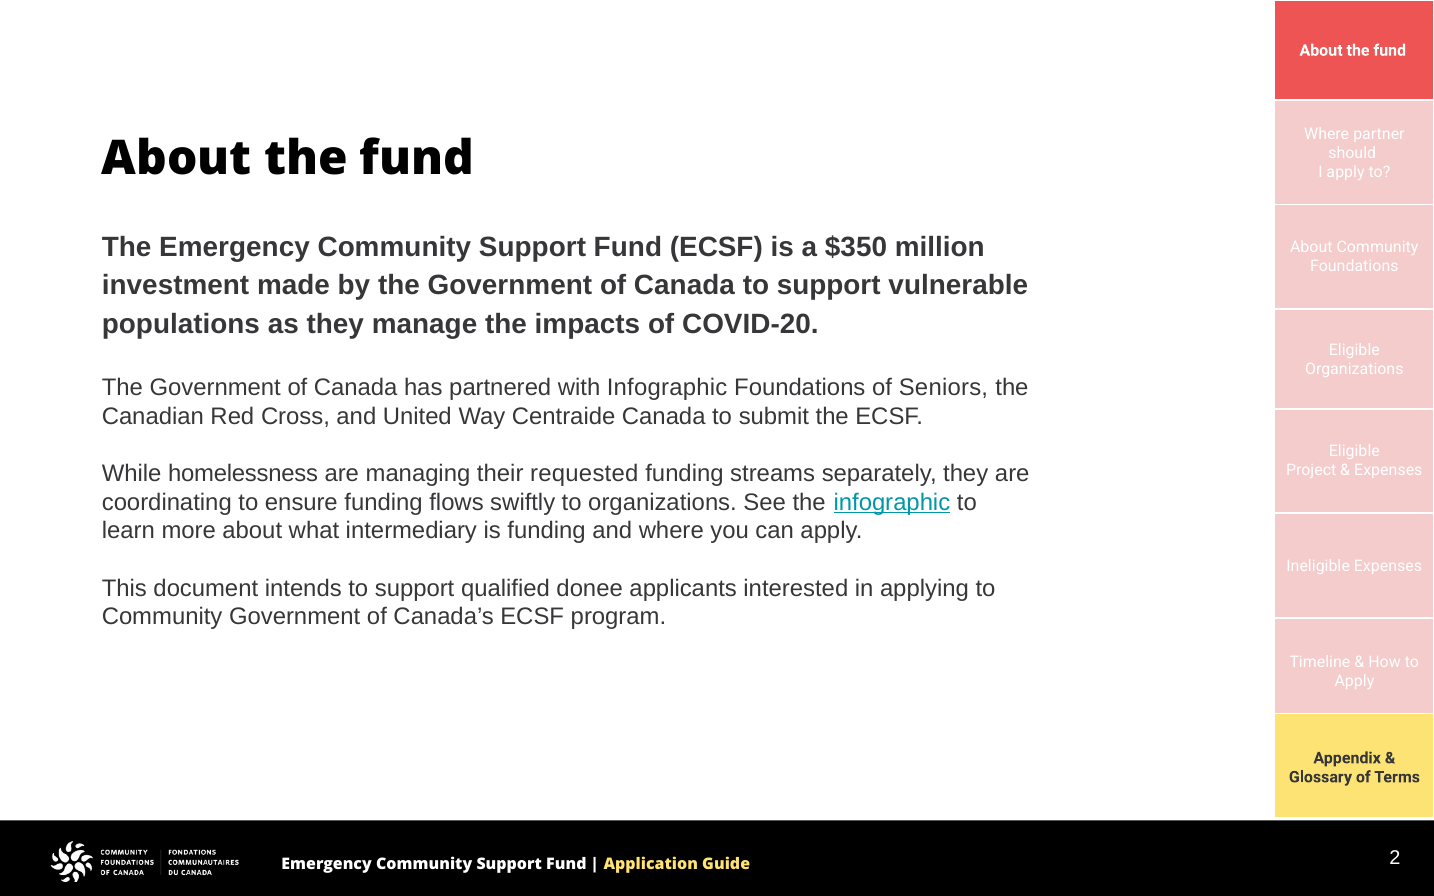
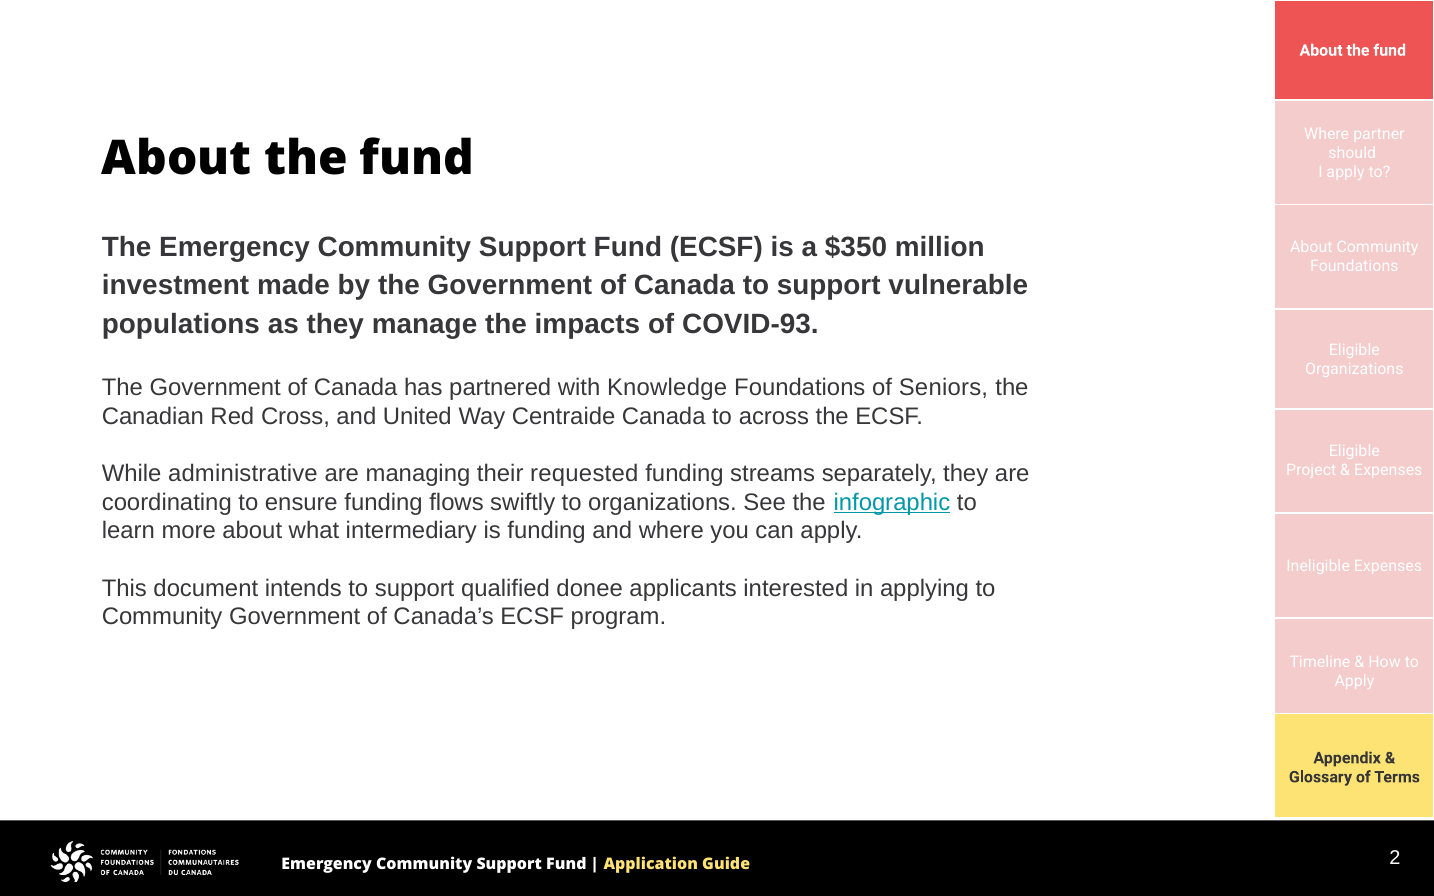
COVID-20: COVID-20 -> COVID-93
with Infographic: Infographic -> Knowledge
submit: submit -> across
homelessness: homelessness -> administrative
